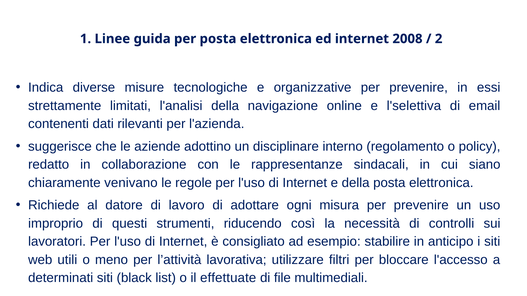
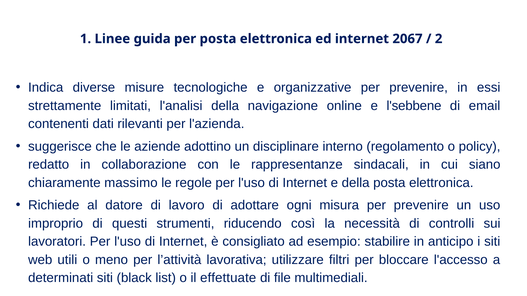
2008: 2008 -> 2067
l'selettiva: l'selettiva -> l'sebbene
venivano: venivano -> massimo
